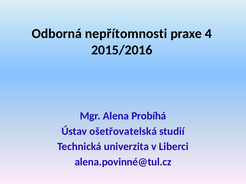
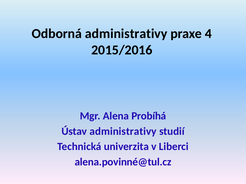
Odborná nepřítomnosti: nepřítomnosti -> administrativy
Ústav ošetřovatelská: ošetřovatelská -> administrativy
